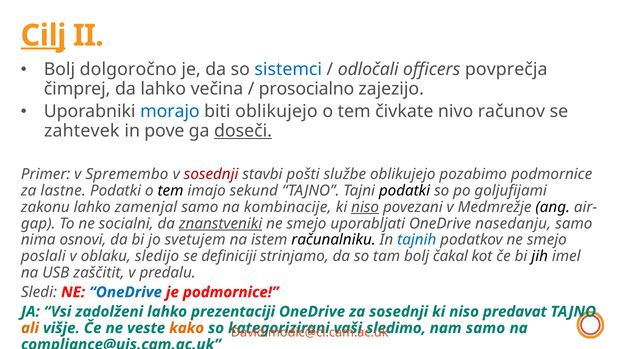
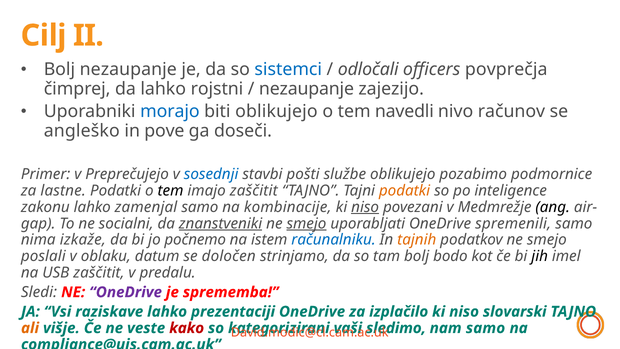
Cilj underline: present -> none
Bolj dolgoročno: dolgoročno -> nezaupanje
večina: večina -> rojstni
prosocialno at (307, 89): prosocialno -> nezaupanje
čivkate: čivkate -> navedli
zahtevek: zahtevek -> angleško
doseči underline: present -> none
Spremembo: Spremembo -> Preprečujejo
sosednji at (211, 174) colour: red -> blue
imajo sekund: sekund -> zaščitit
podatki at (405, 191) colour: black -> orange
goljufijami: goljufijami -> inteligence
smejo at (306, 223) underline: none -> present
nasedanju: nasedanju -> spremenili
osnovi: osnovi -> izkaže
svetujem: svetujem -> počnemo
računalniku colour: black -> blue
tajnih colour: blue -> orange
sledijo: sledijo -> datum
definiciji: definiciji -> določen
čakal: čakal -> bodo
OneDrive at (126, 292) colour: blue -> purple
je podmornice: podmornice -> sprememba
zadolženi: zadolženi -> raziskave
za sosednji: sosednji -> izplačilo
predavat: predavat -> slovarski
kako colour: orange -> red
